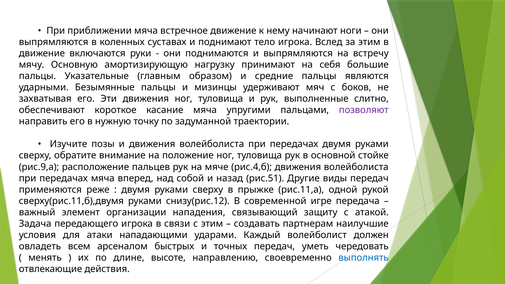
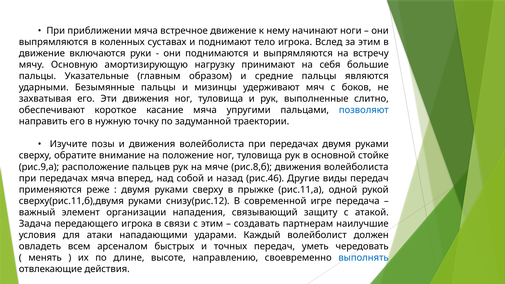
позволяют colour: purple -> blue
рис.4,б: рис.4,б -> рис.8,б
рис.51: рис.51 -> рис.46
